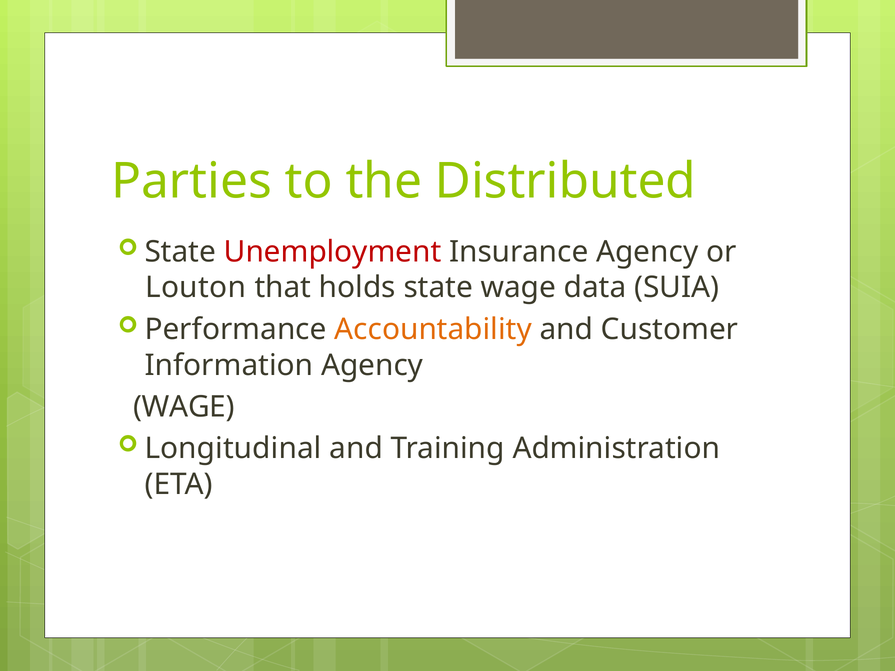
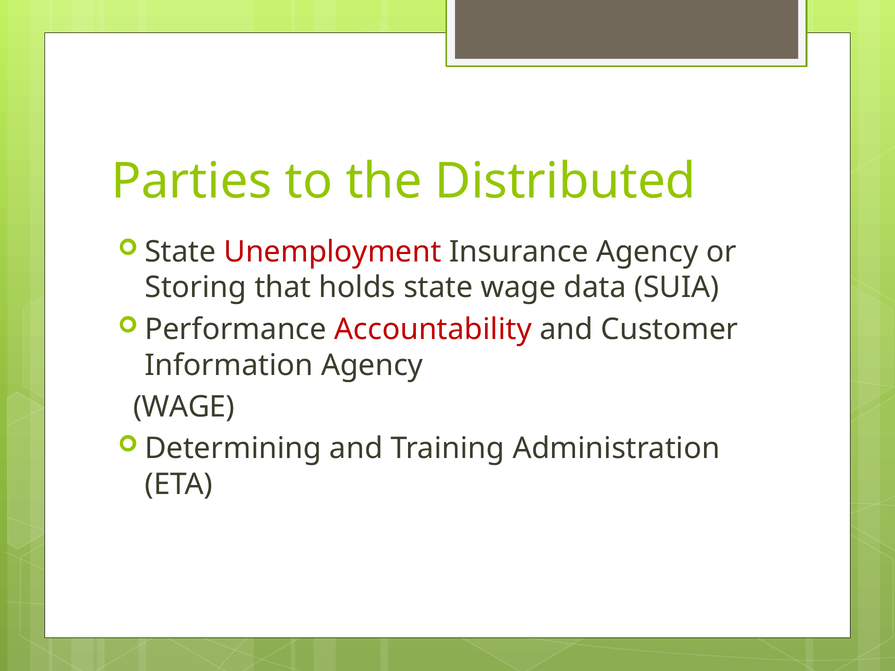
Louton: Louton -> Storing
Accountability colour: orange -> red
Longitudinal: Longitudinal -> Determining
